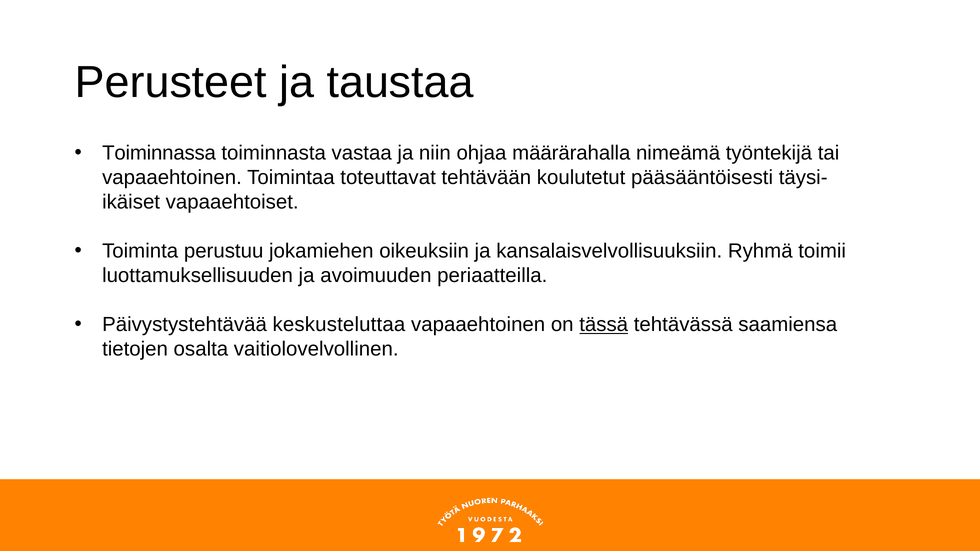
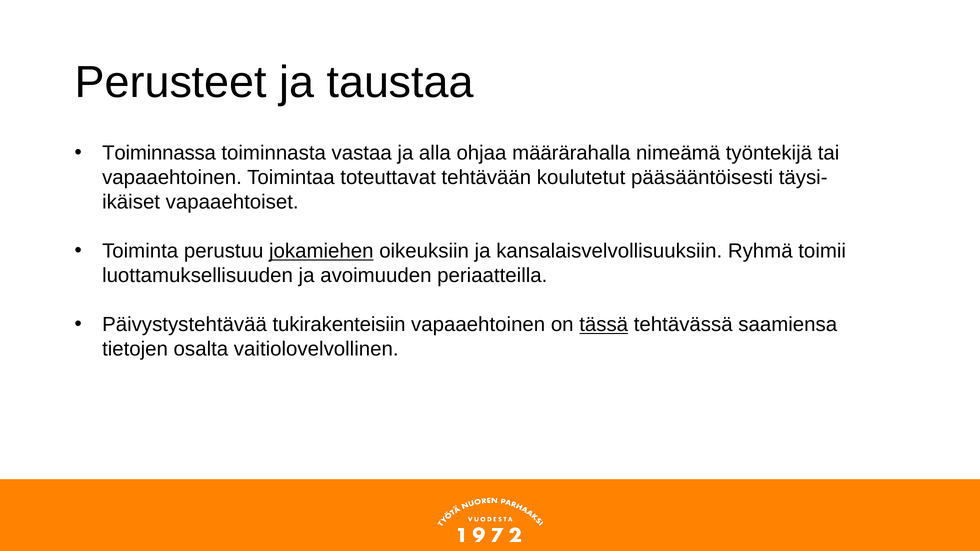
niin: niin -> alla
jokamiehen underline: none -> present
keskusteluttaa: keskusteluttaa -> tukirakenteisiin
